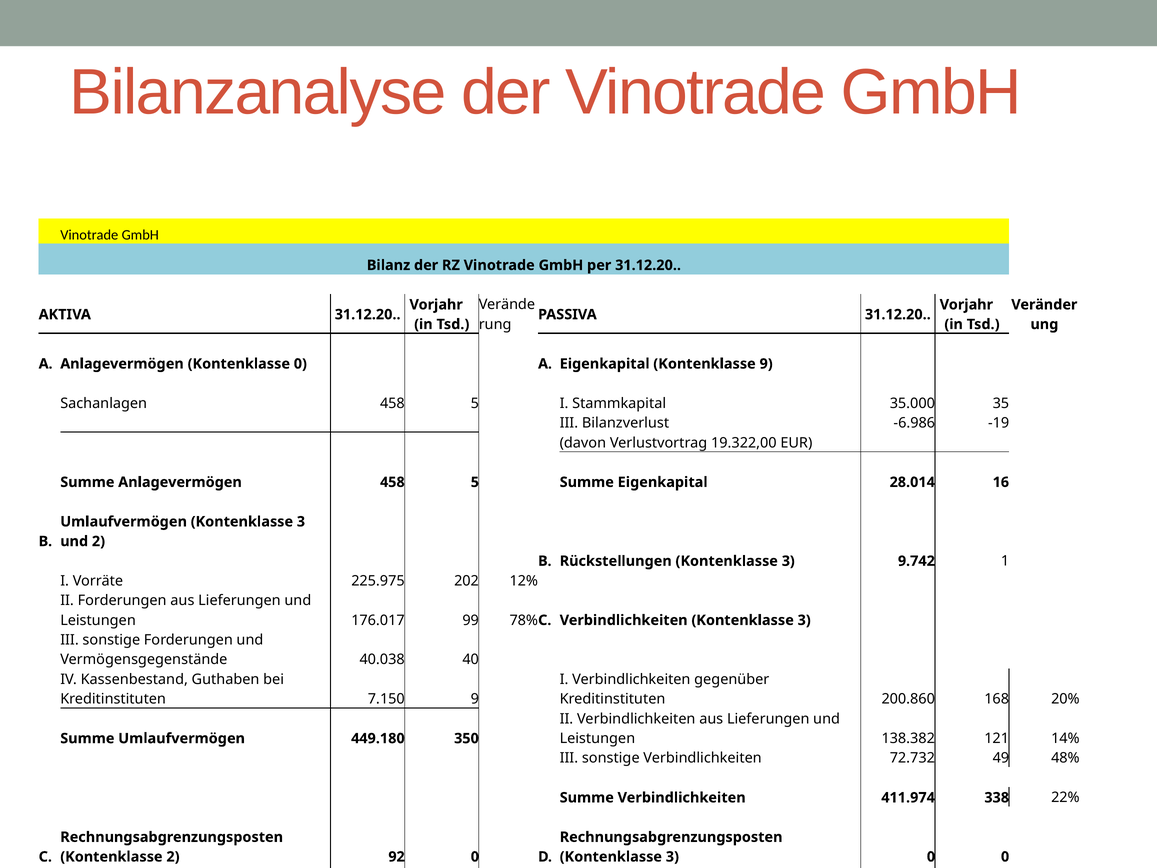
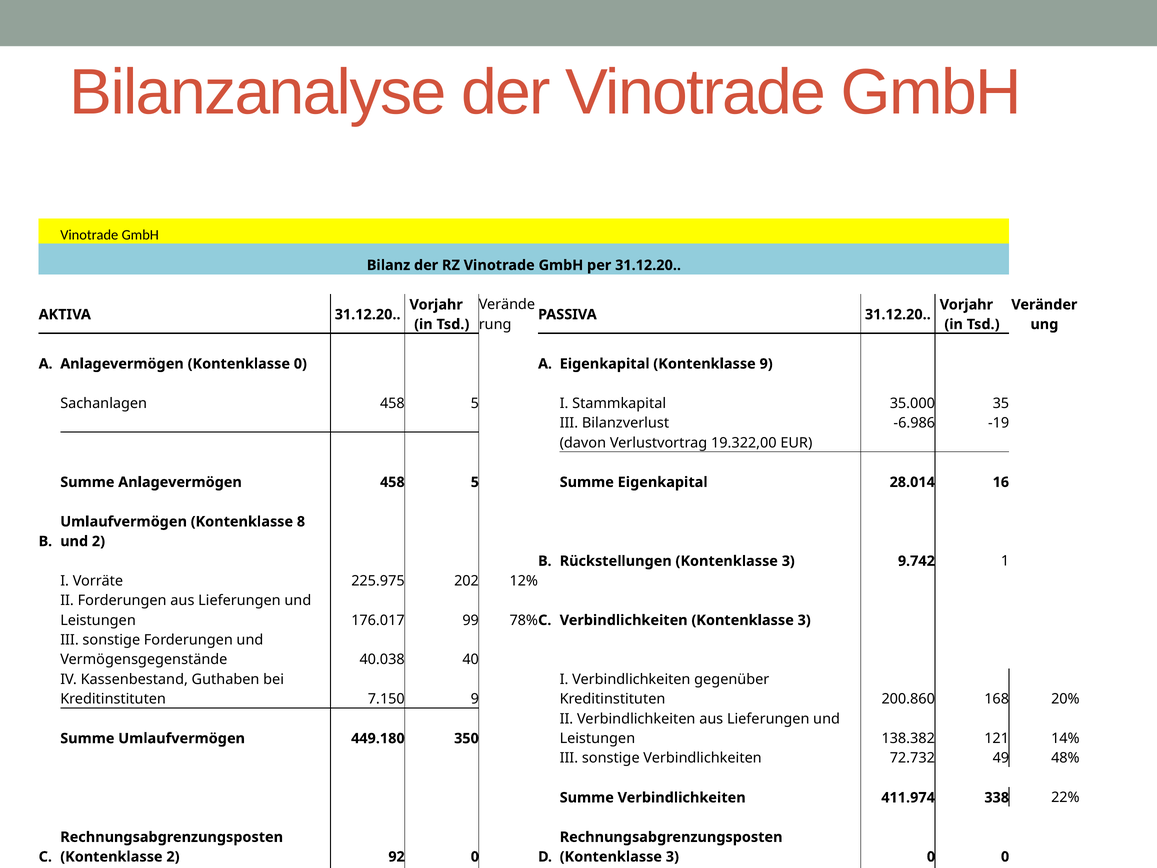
Umlaufvermögen Kontenklasse 3: 3 -> 8
